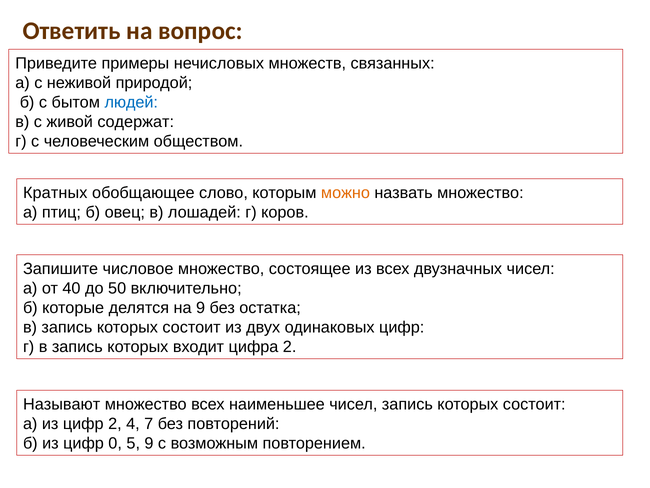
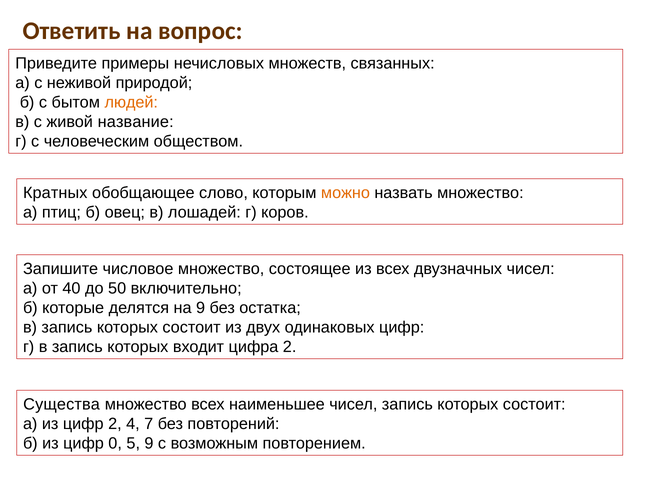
людей colour: blue -> orange
содержат: содержат -> название
Называют: Называют -> Существа
